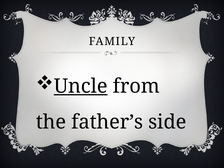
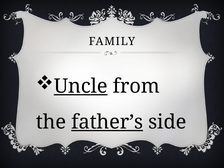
father’s underline: none -> present
